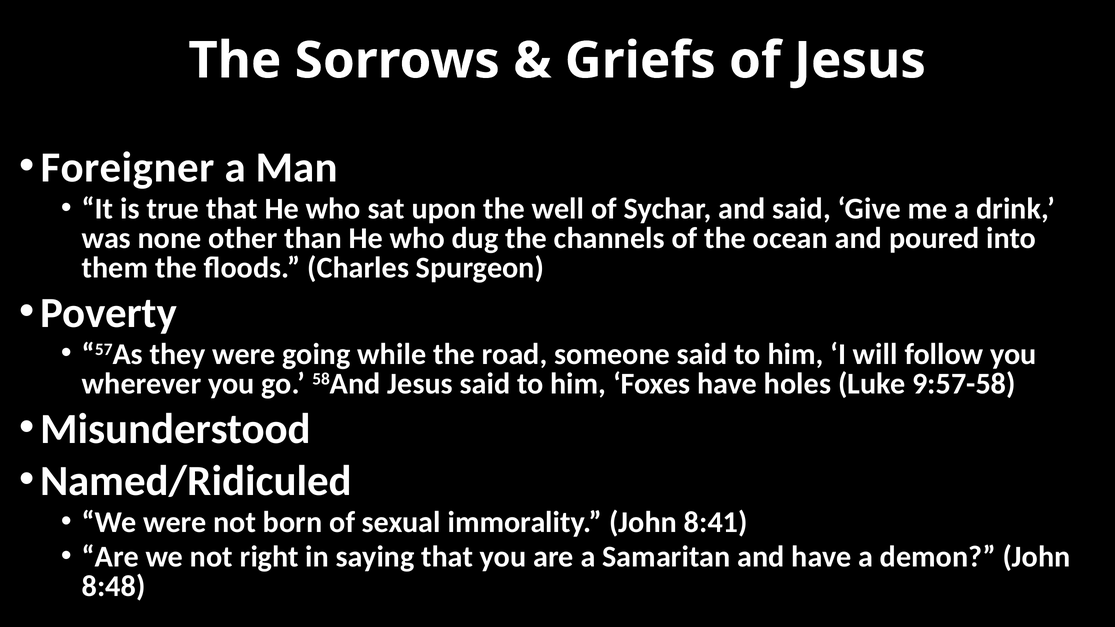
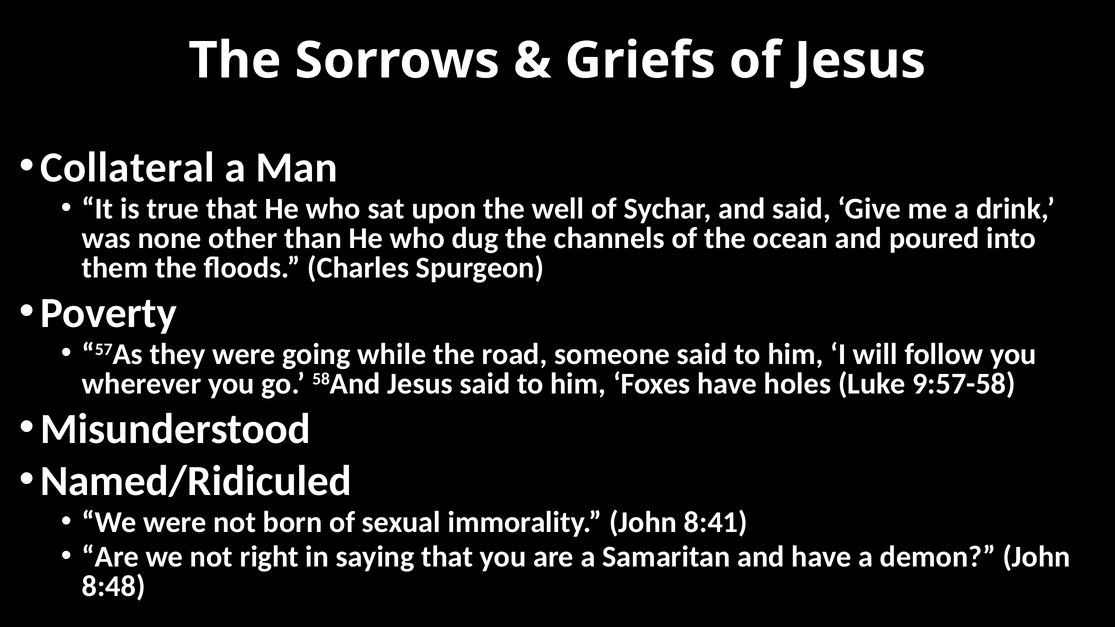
Foreigner: Foreigner -> Collateral
